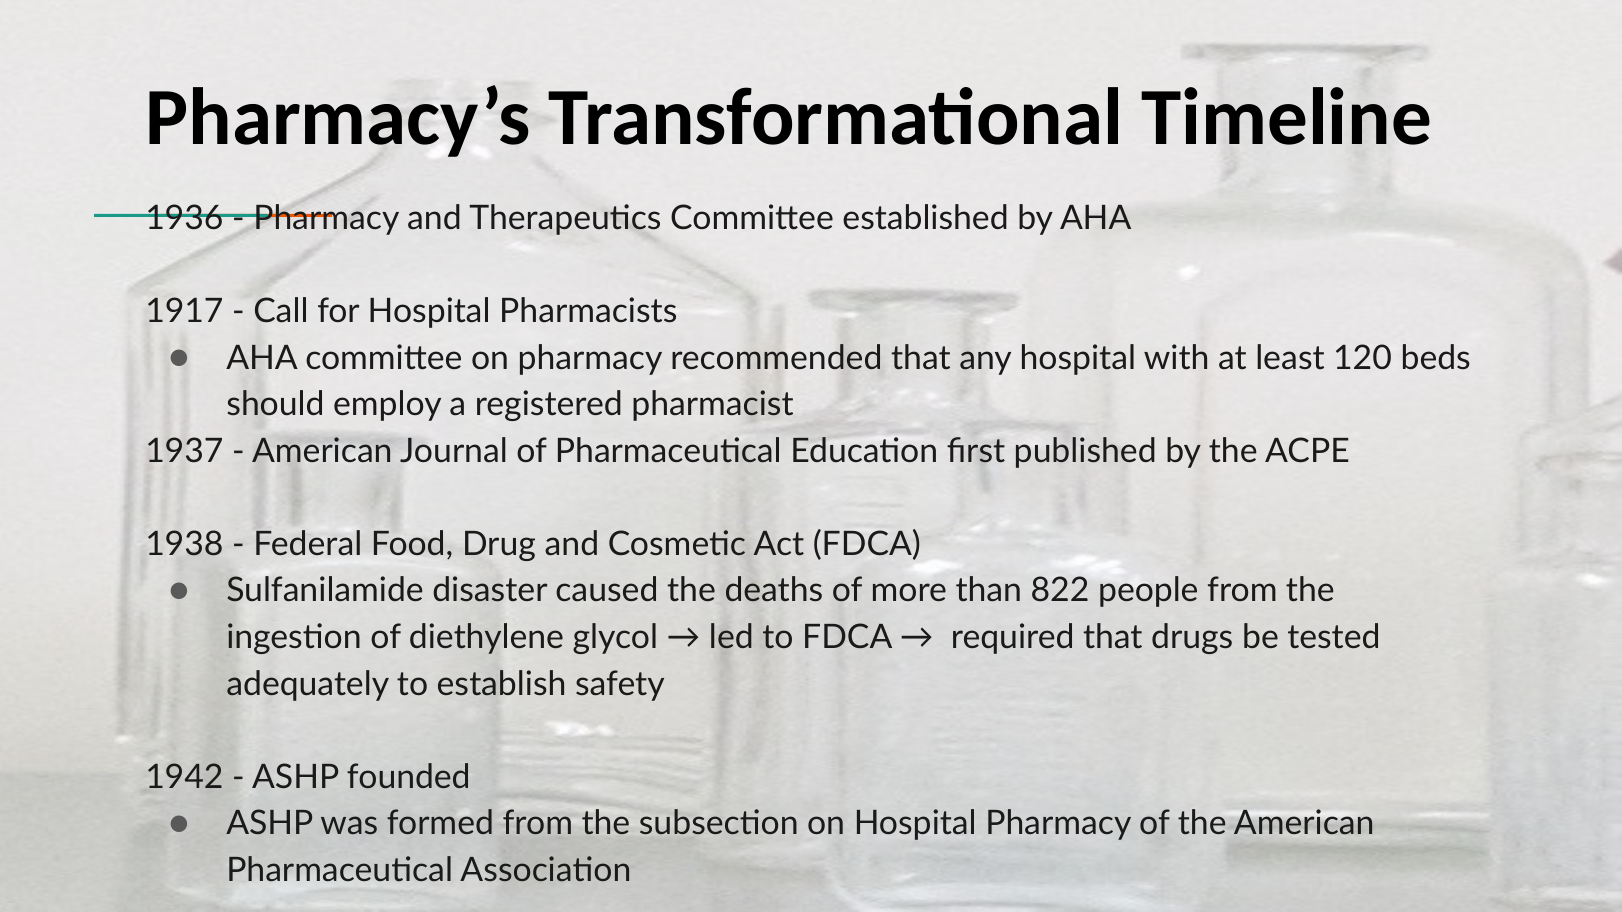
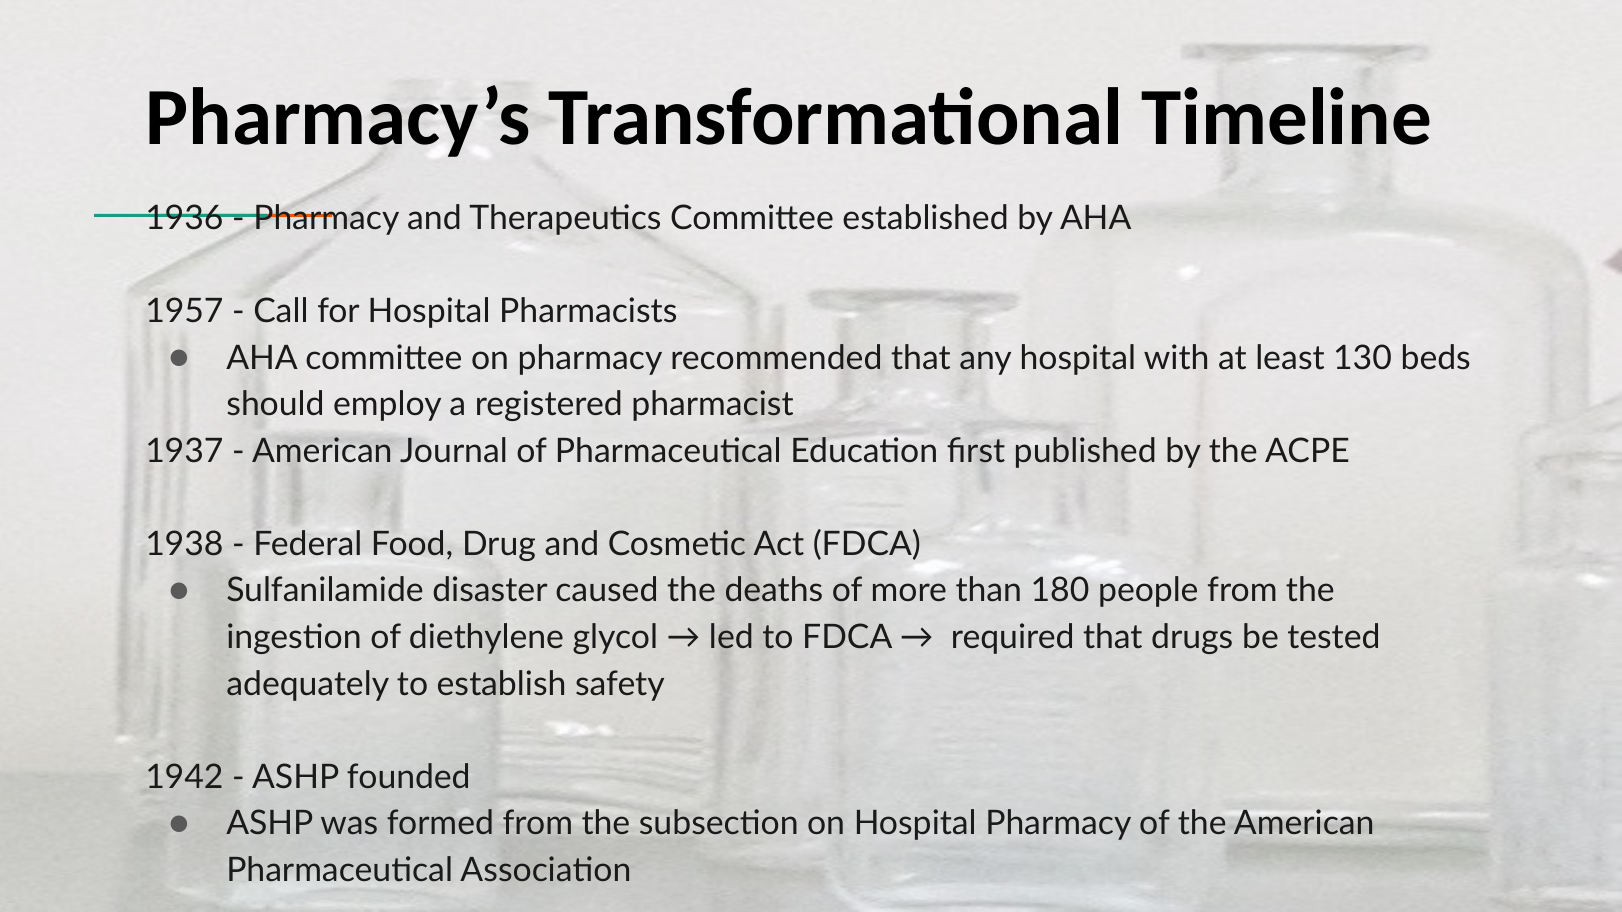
1917: 1917 -> 1957
120: 120 -> 130
822: 822 -> 180
